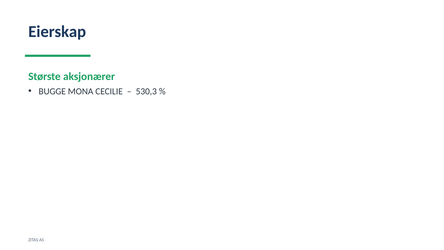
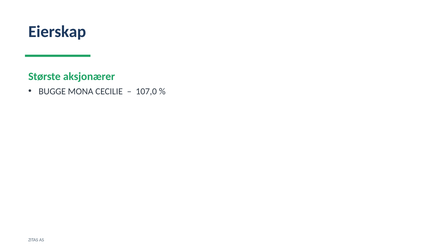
530,3: 530,3 -> 107,0
